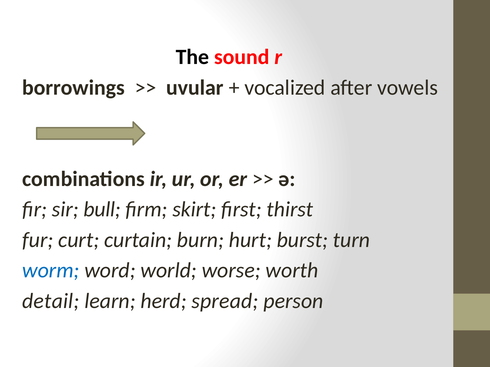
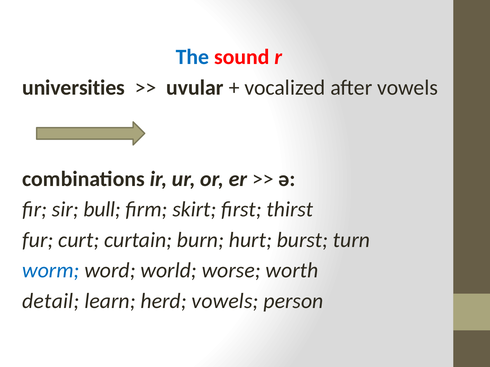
The colour: black -> blue
borrowings: borrowings -> universities
herd spread: spread -> vowels
